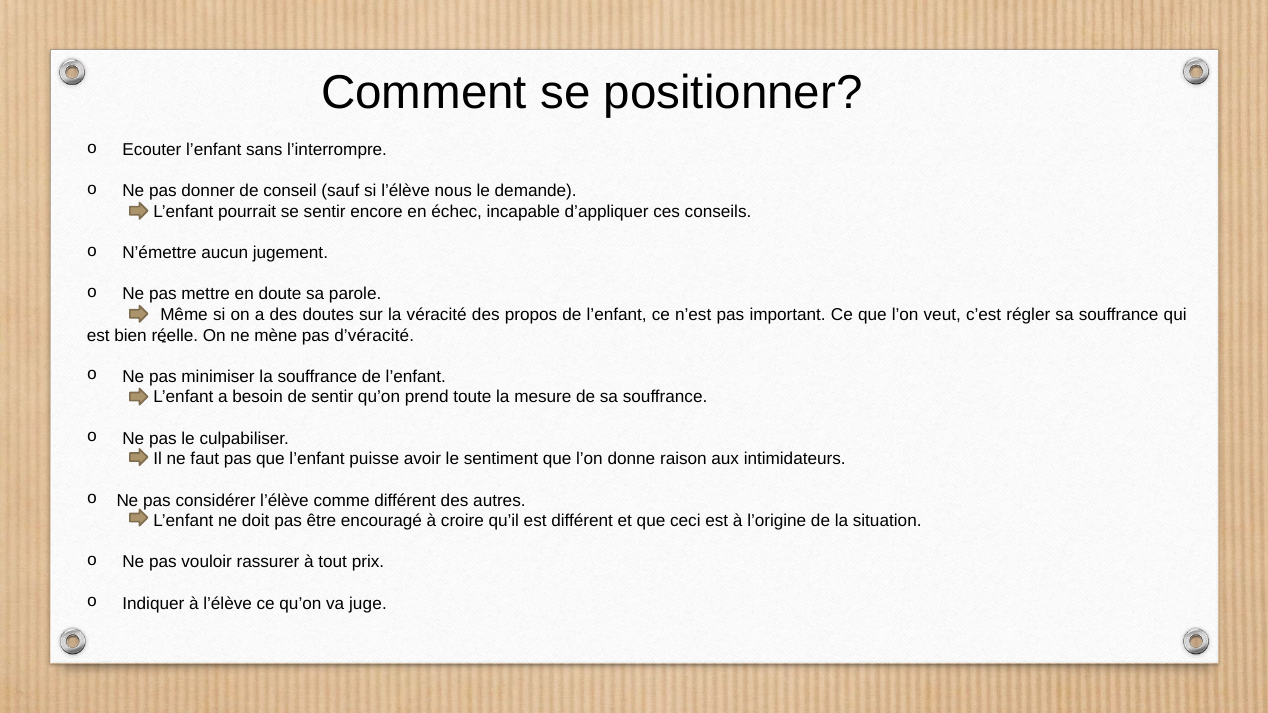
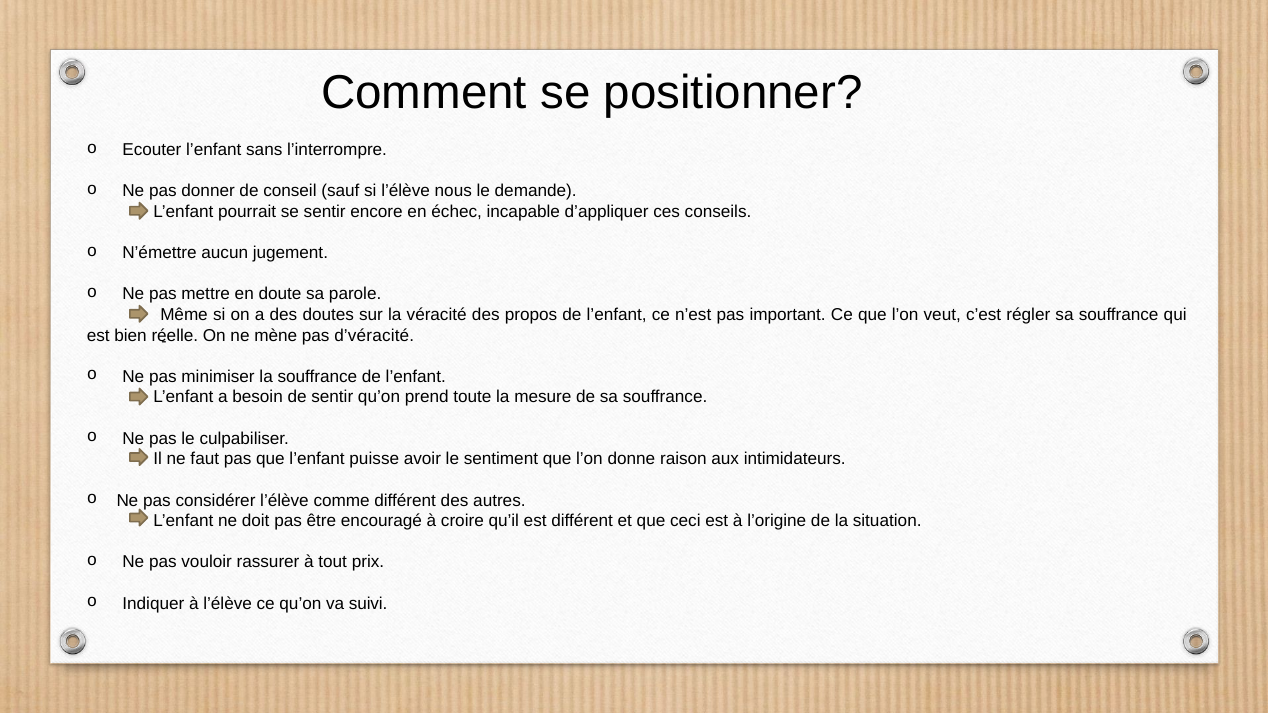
juge: juge -> suivi
